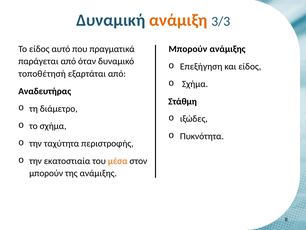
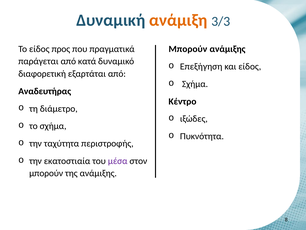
αυτό: αυτό -> προς
όταν: όταν -> κατά
τοποθέτησή: τοποθέτησή -> διαφορετική
Στάθμη: Στάθμη -> Κέντρο
μέσα colour: orange -> purple
